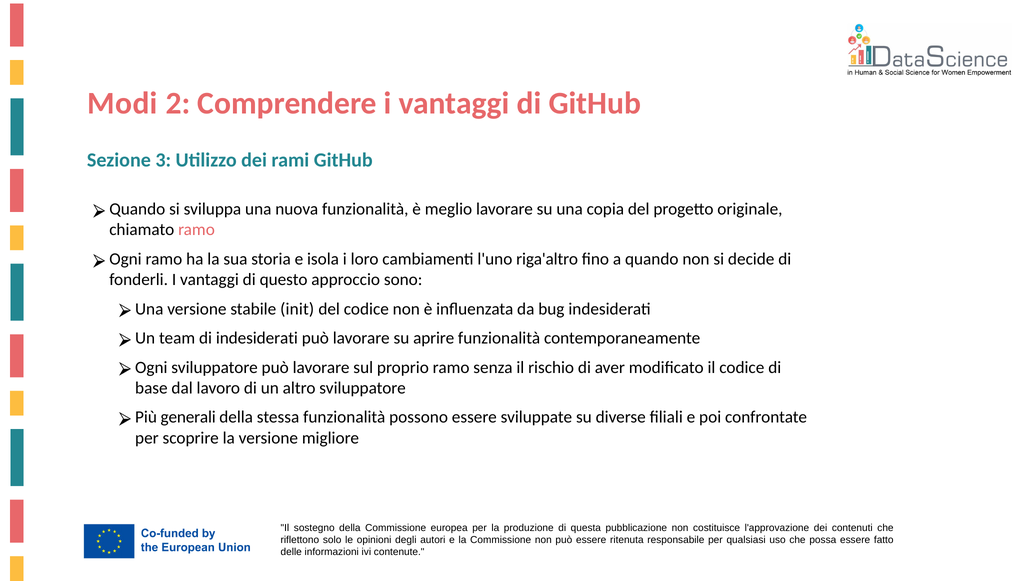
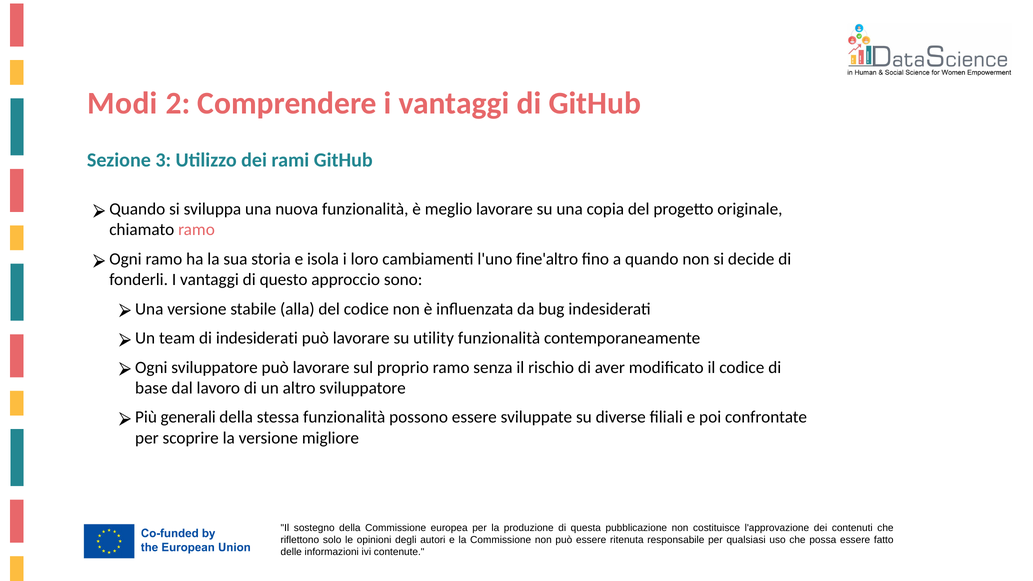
riga'altro: riga'altro -> fine'altro
init: init -> alla
aprire: aprire -> utility
